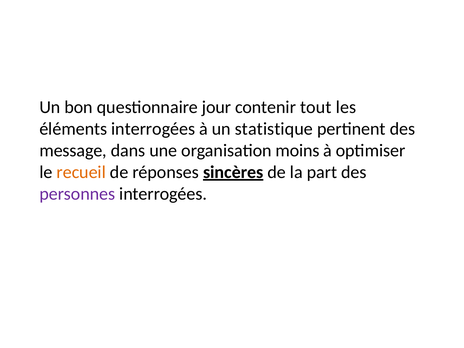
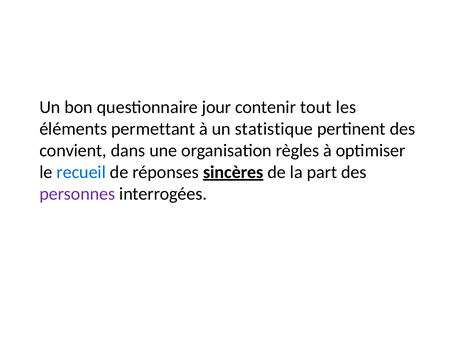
éléments interrogées: interrogées -> permettant
message: message -> convient
moins: moins -> règles
recueil colour: orange -> blue
